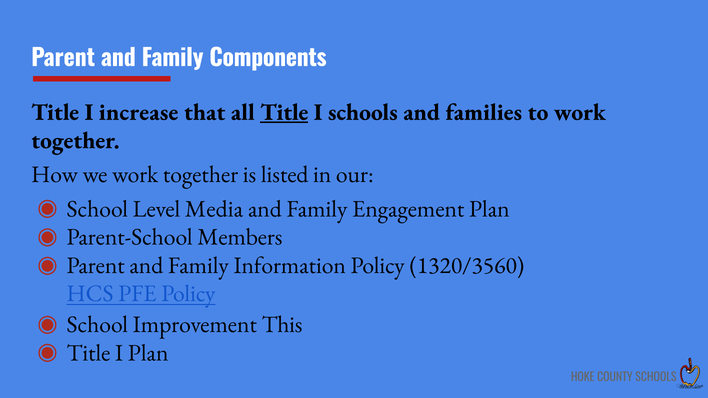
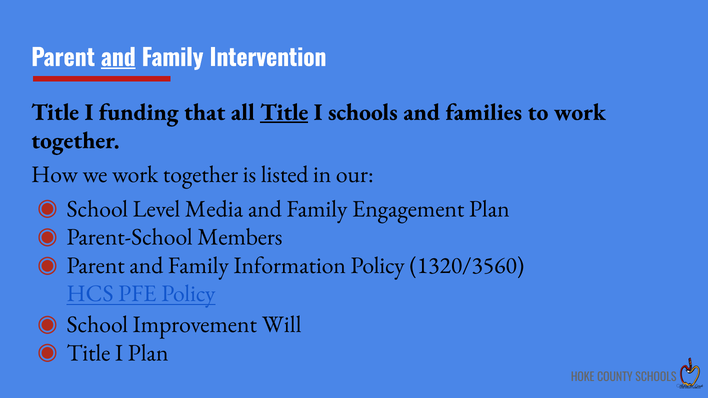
and at (118, 58) underline: none -> present
Components: Components -> Intervention
increase: increase -> funding
This: This -> Will
